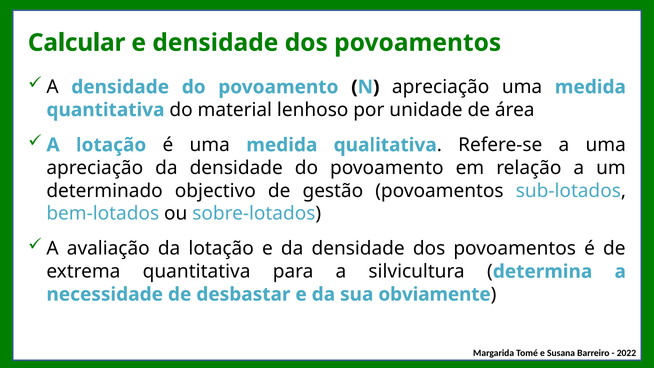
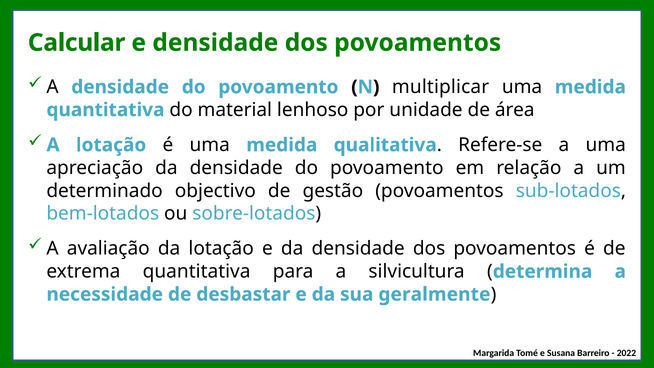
N apreciação: apreciação -> multiplicar
obviamente: obviamente -> geralmente
